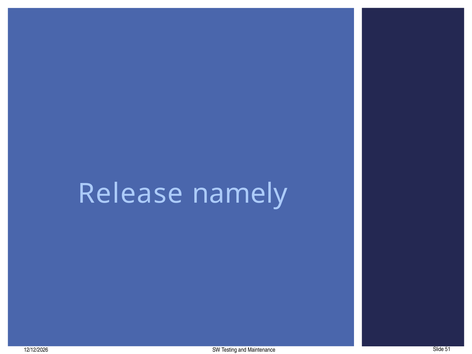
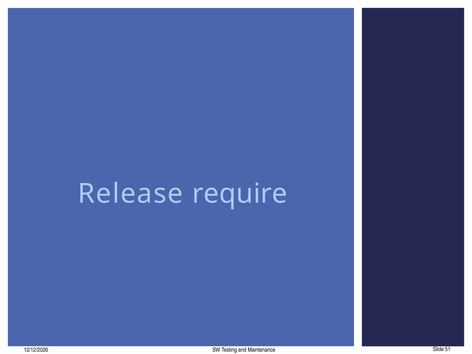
namely: namely -> require
